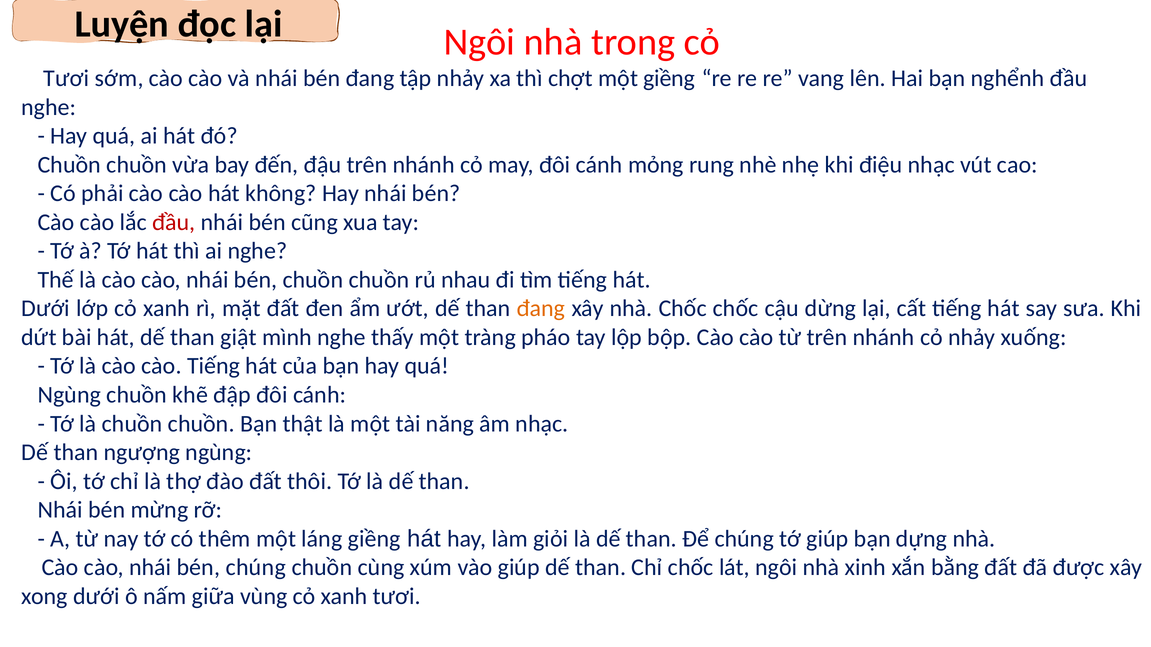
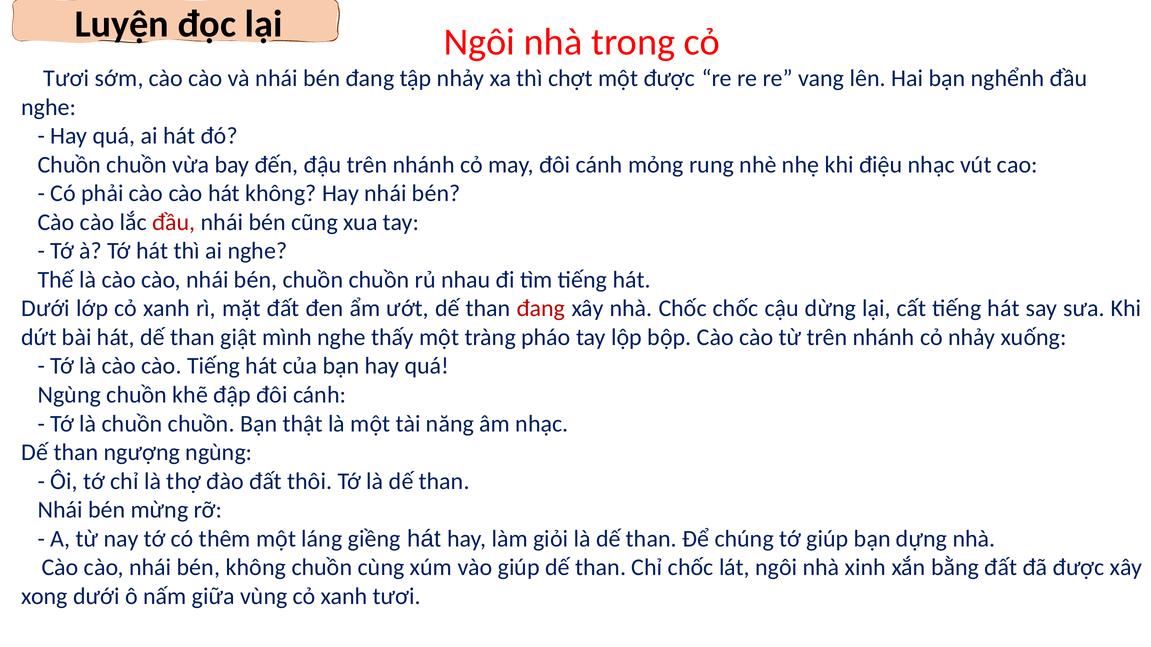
một giềng: giềng -> được
đang at (541, 309) colour: orange -> red
bén chúng: chúng -> không
